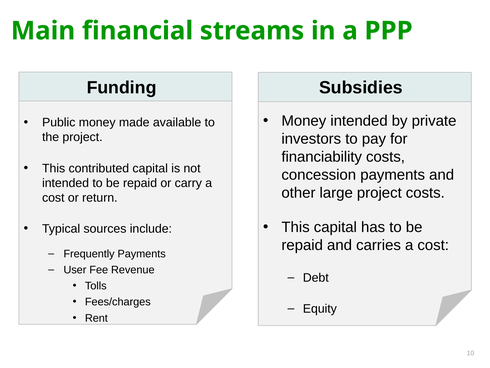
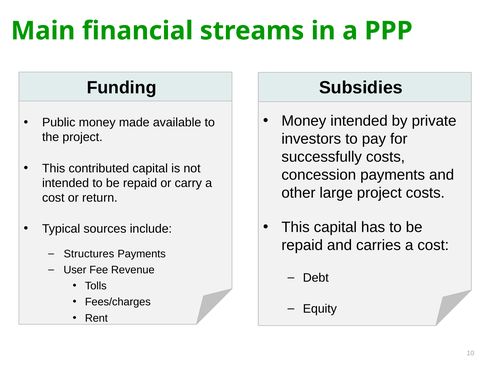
financiability: financiability -> successfully
Frequently: Frequently -> Structures
